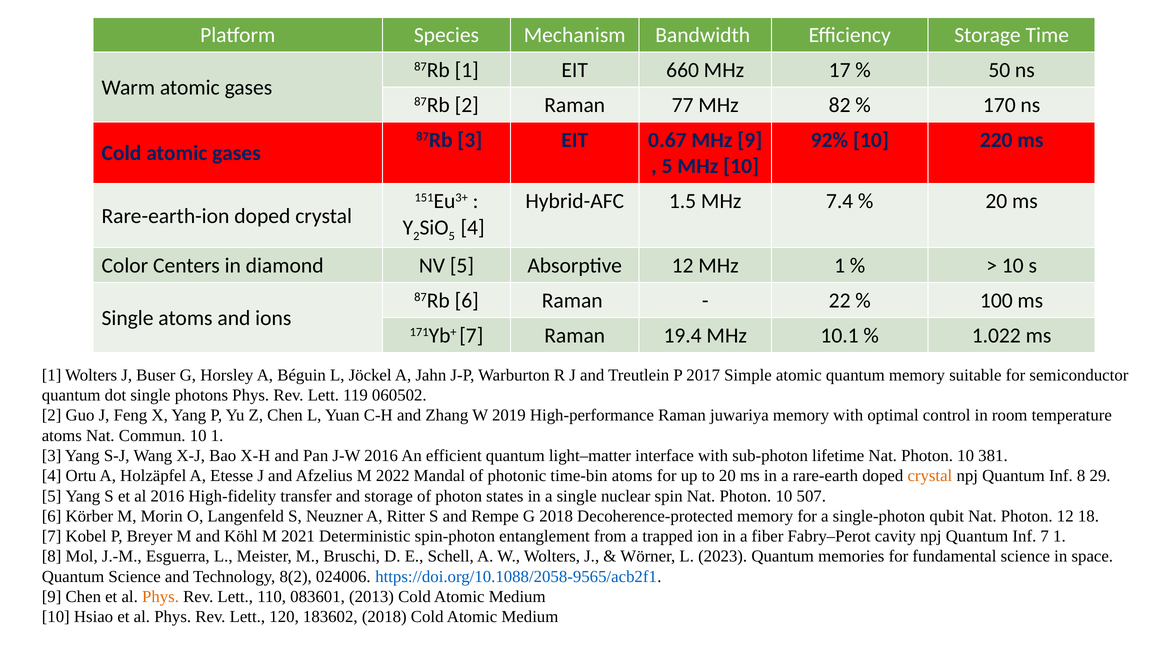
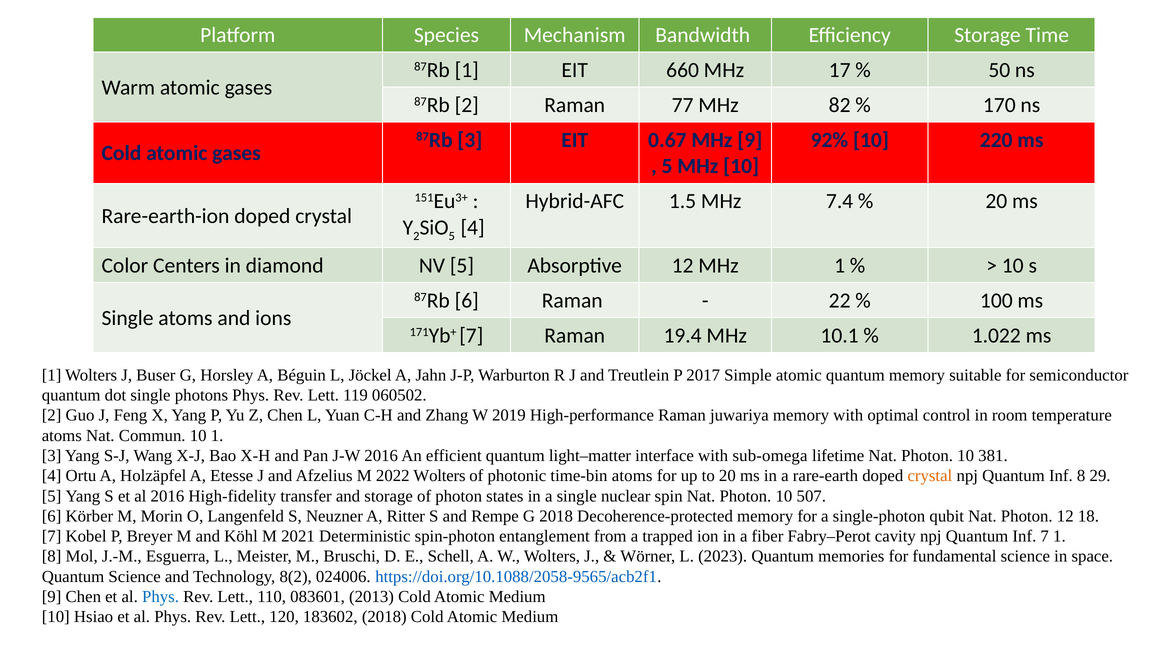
sub-photon: sub-photon -> sub-omega
2022 Mandal: Mandal -> Wolters
Phys at (161, 597) colour: orange -> blue
